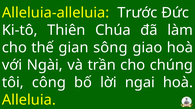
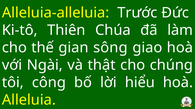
trần: trần -> thật
ngai: ngai -> hiểu
